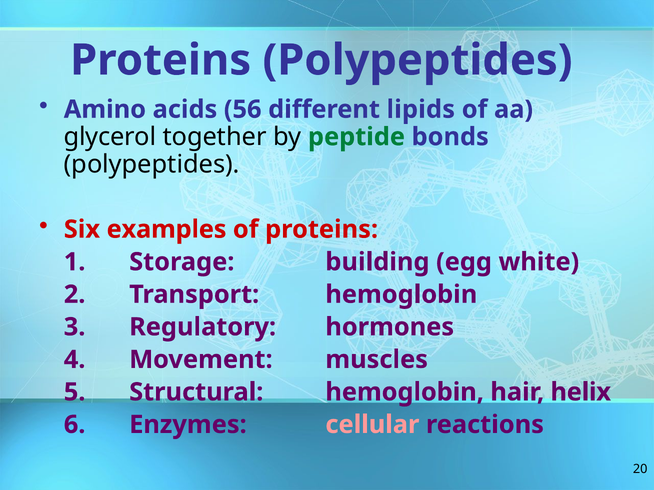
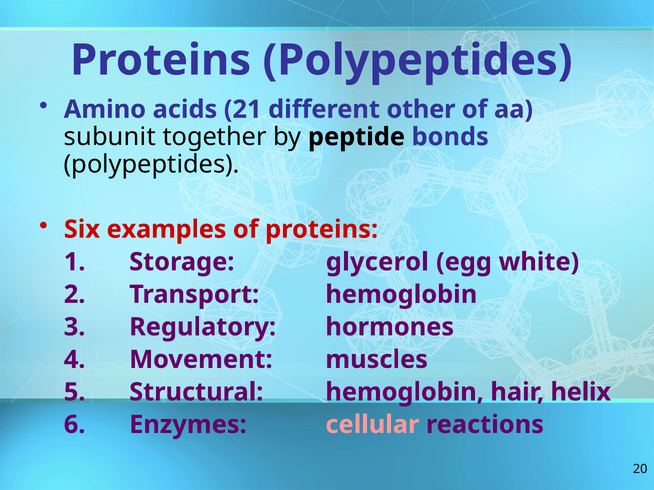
56: 56 -> 21
lipids: lipids -> other
glycerol: glycerol -> subunit
peptide colour: green -> black
building: building -> glycerol
